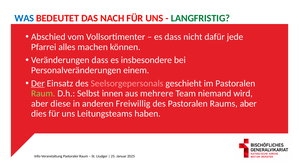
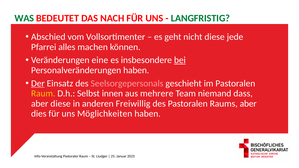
WAS colour: blue -> green
es dass: dass -> geht
nicht dafür: dafür -> diese
Veränderungen dass: dass -> eine
bei underline: none -> present
Personalveränderungen einem: einem -> haben
Raum at (43, 94) colour: light green -> yellow
wird: wird -> dass
Leitungsteams: Leitungsteams -> Möglichkeiten
